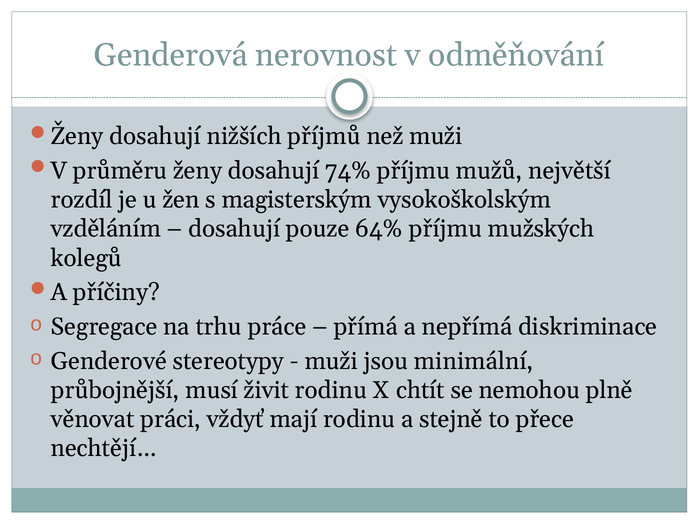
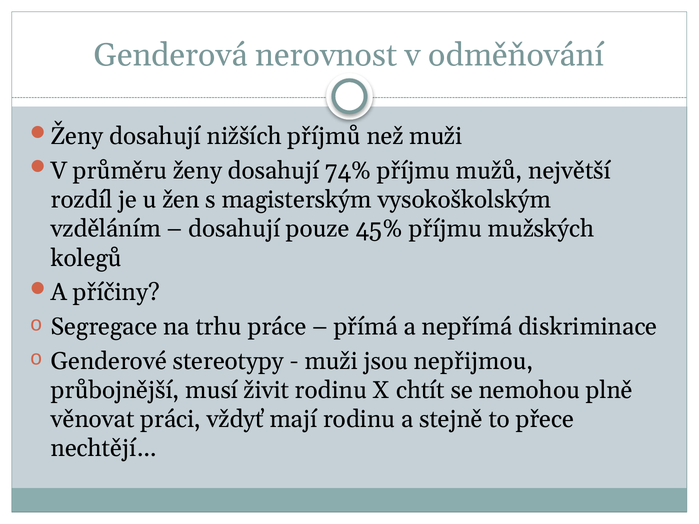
64%: 64% -> 45%
minimální: minimální -> nepřijmou
